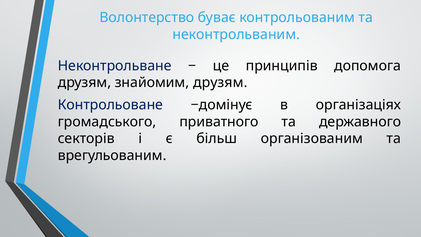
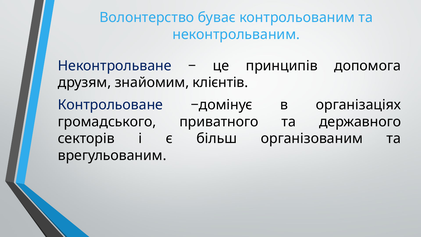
знайомим друзям: друзям -> клієнтів
